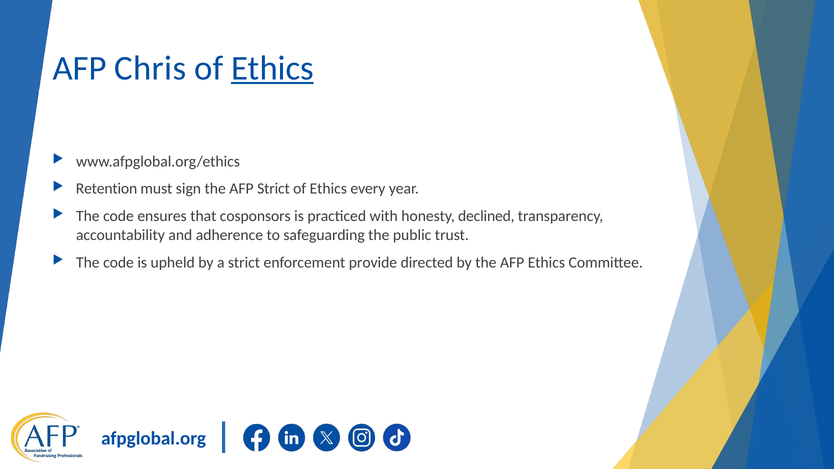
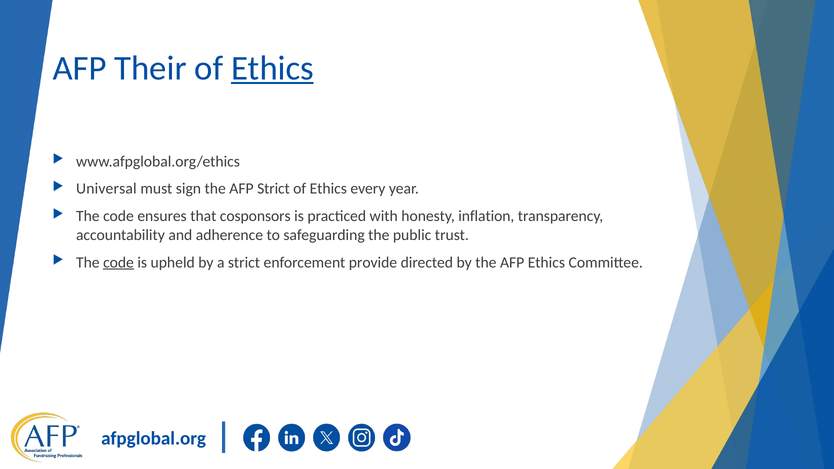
Chris: Chris -> Their
Retention: Retention -> Universal
declined: declined -> inflation
code at (119, 263) underline: none -> present
